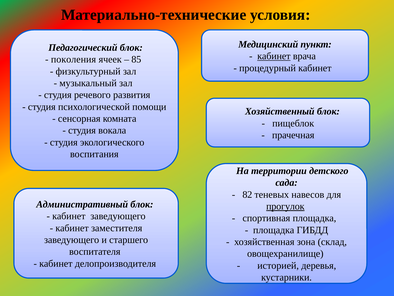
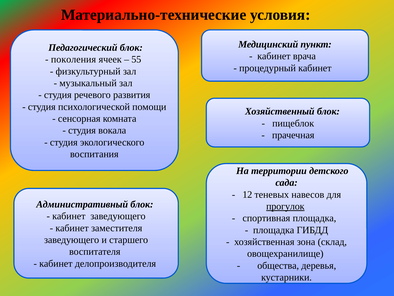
кабинет at (274, 56) underline: present -> none
85: 85 -> 55
82: 82 -> 12
историей: историей -> общества
